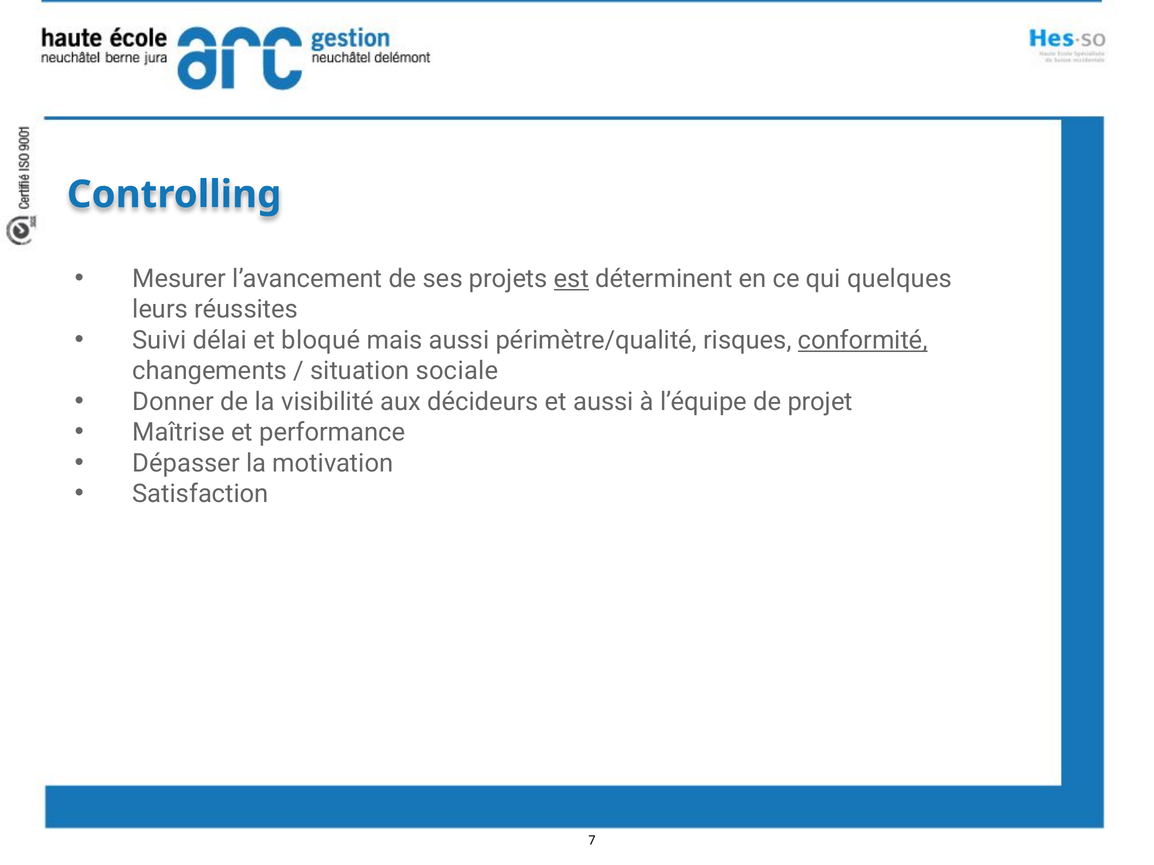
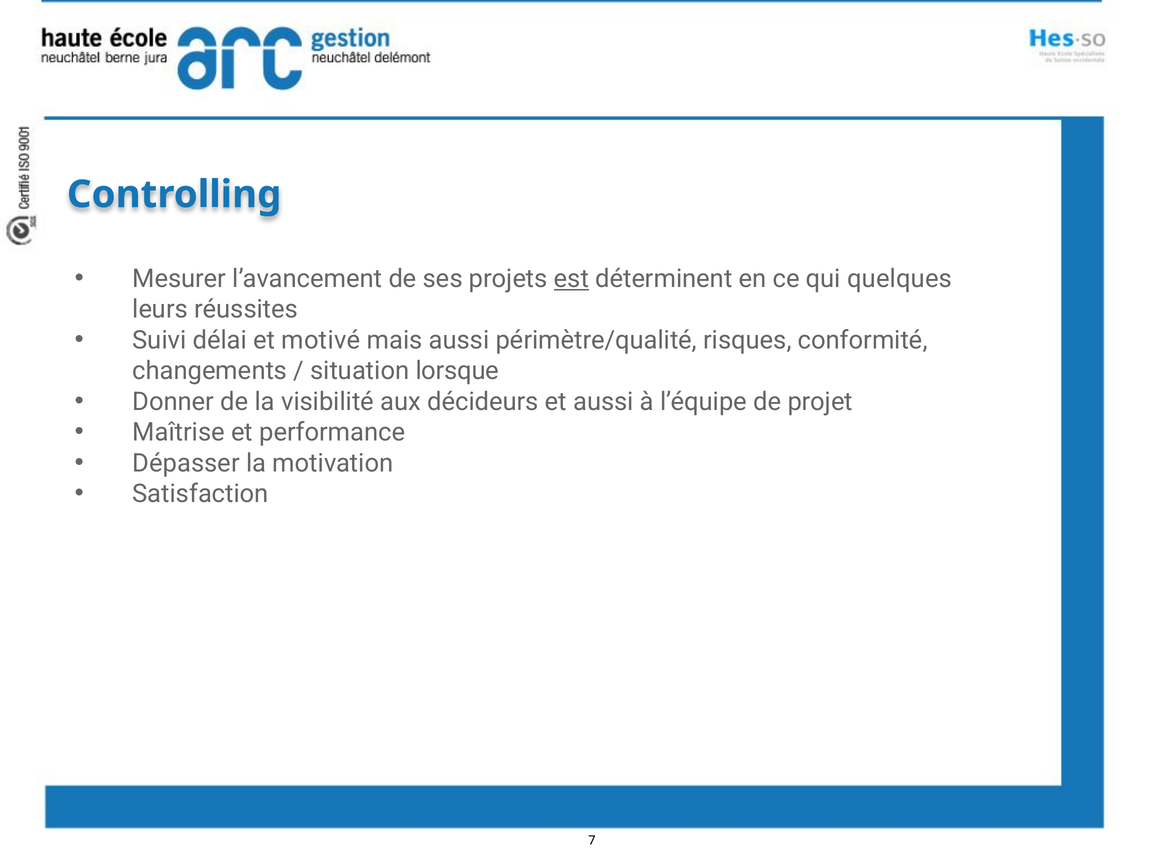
bloqué: bloqué -> motivé
conformité underline: present -> none
sociale: sociale -> lorsque
